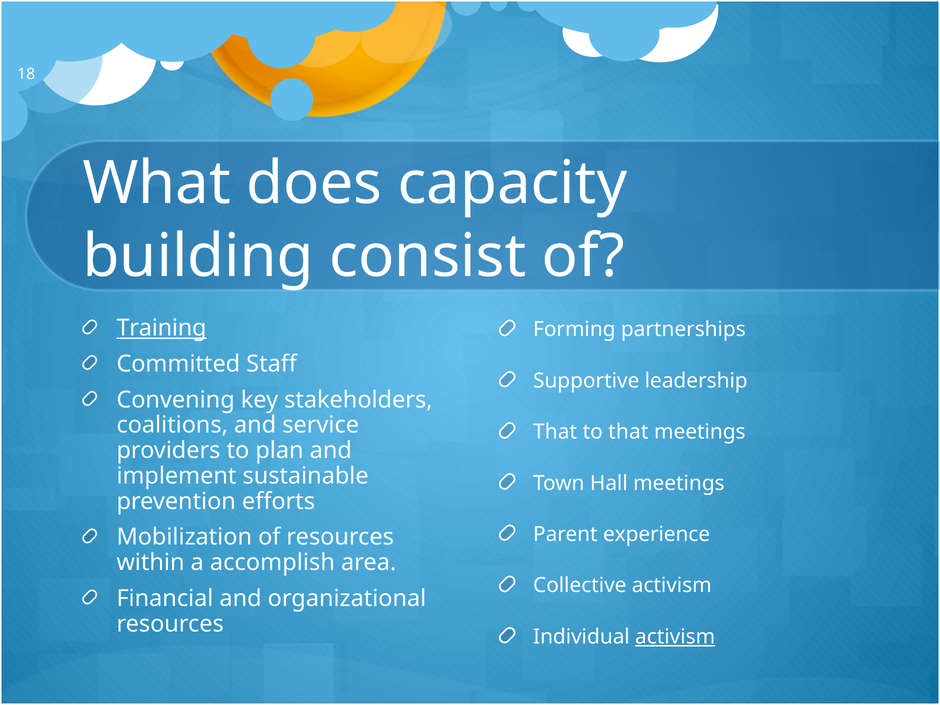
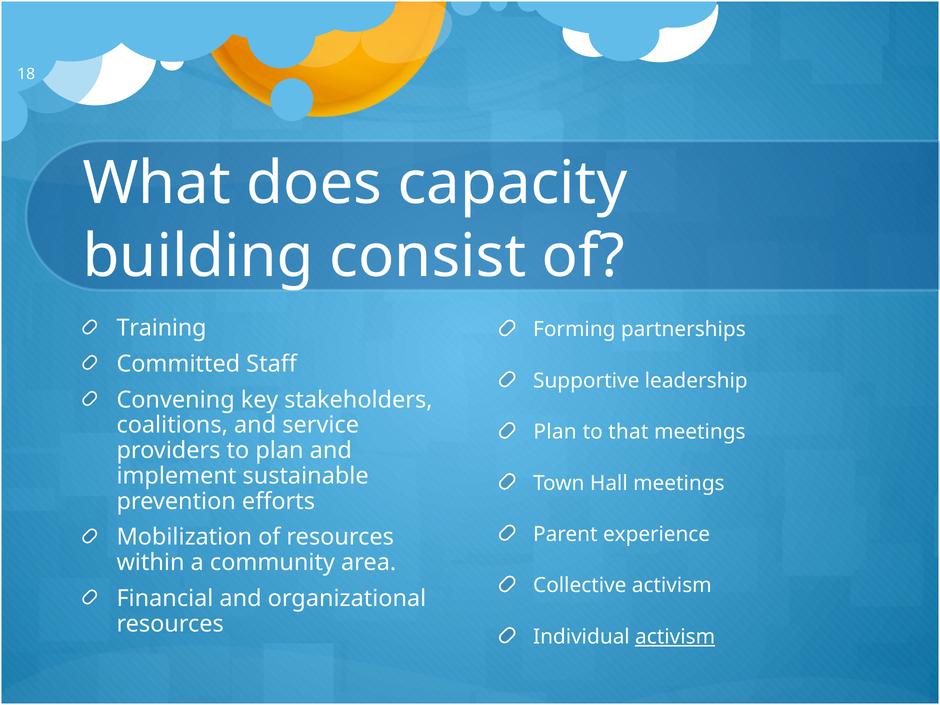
Training underline: present -> none
That at (555, 432): That -> Plan
accomplish: accomplish -> community
